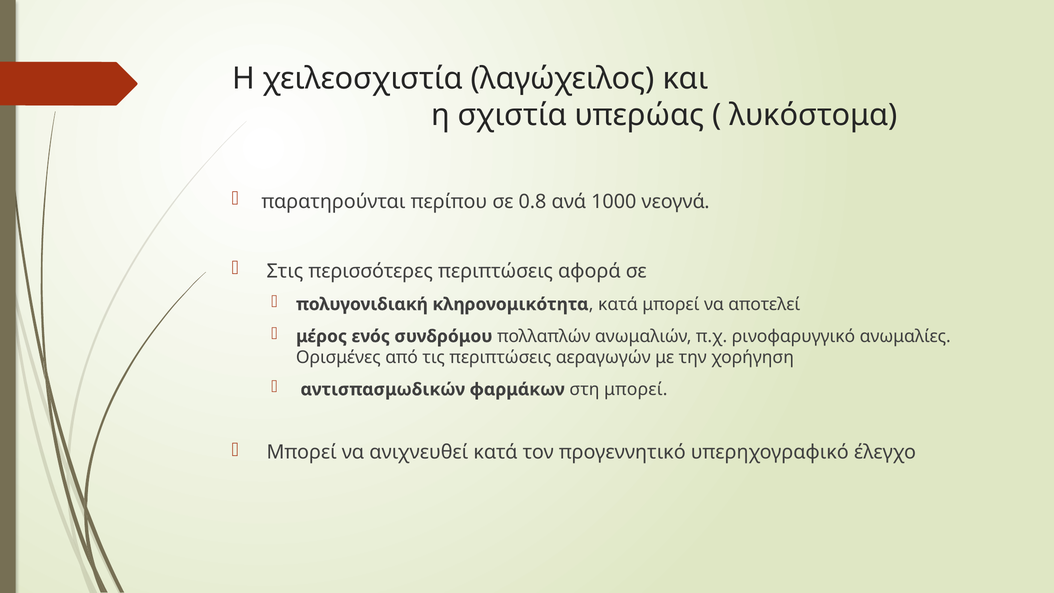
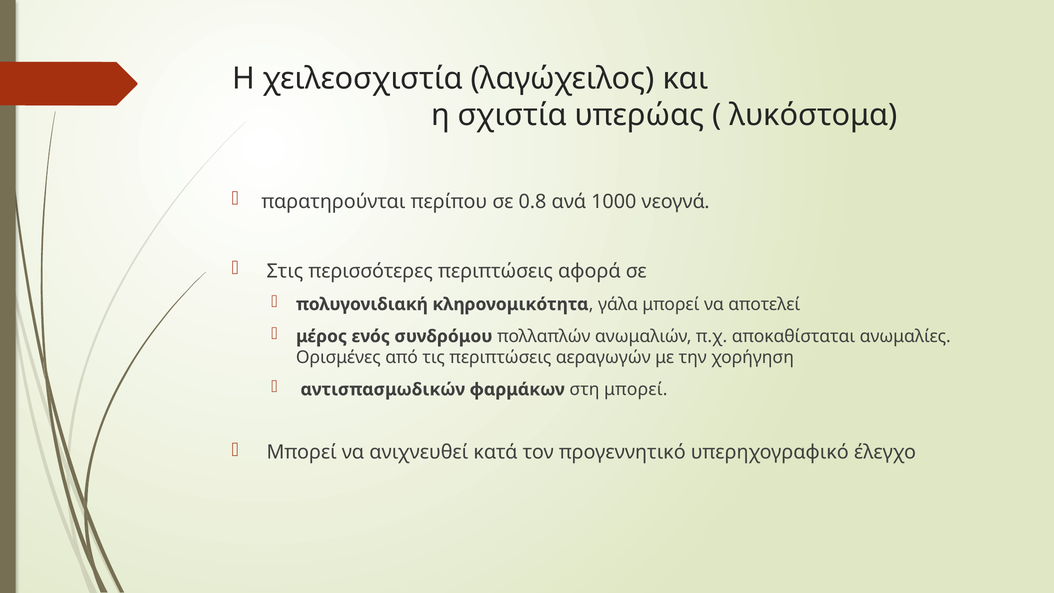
κληρονομικότητα κατά: κατά -> γάλα
ρινοφαρυγγικό: ρινοφαρυγγικό -> αποκαθίσταται
